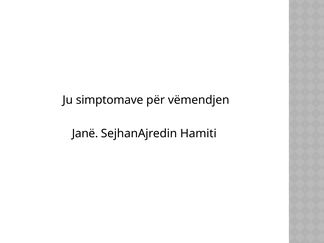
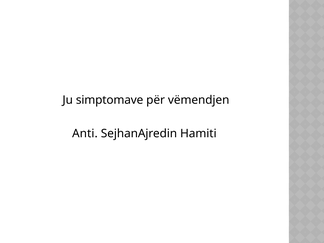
Janë: Janë -> Anti
